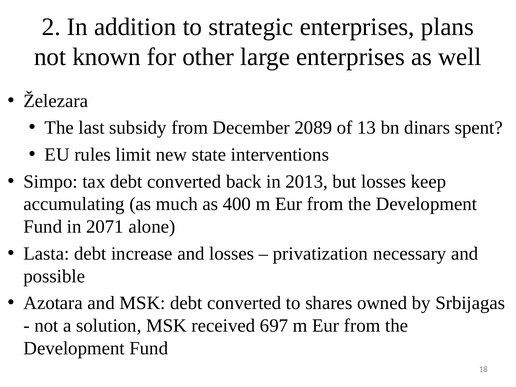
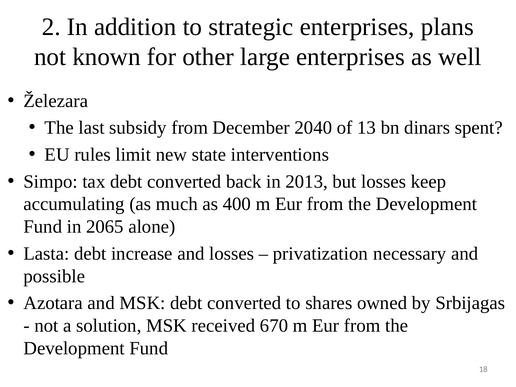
2089: 2089 -> 2040
2071: 2071 -> 2065
697: 697 -> 670
